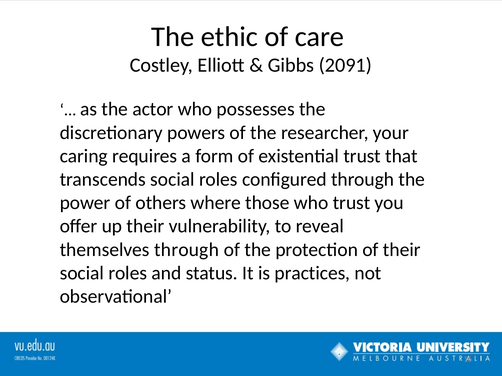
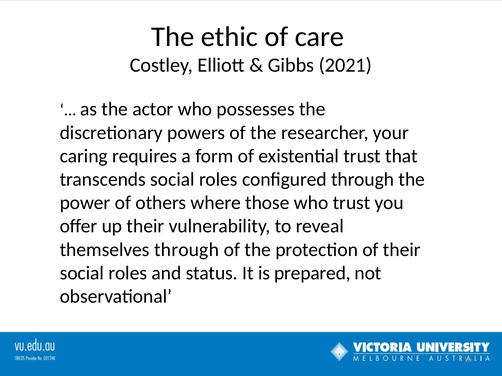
2091: 2091 -> 2021
practices: practices -> prepared
